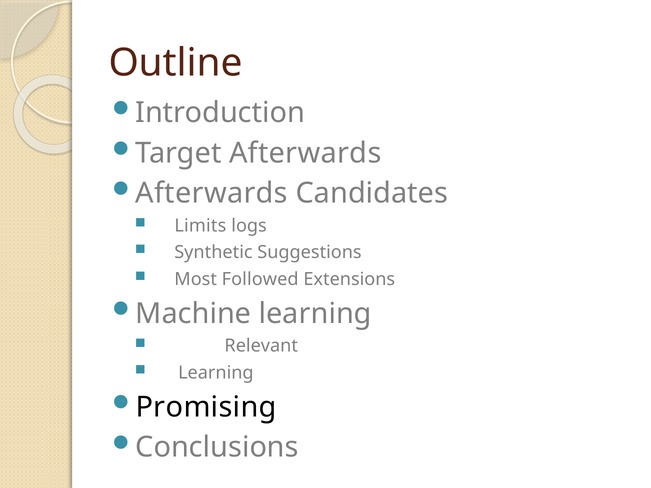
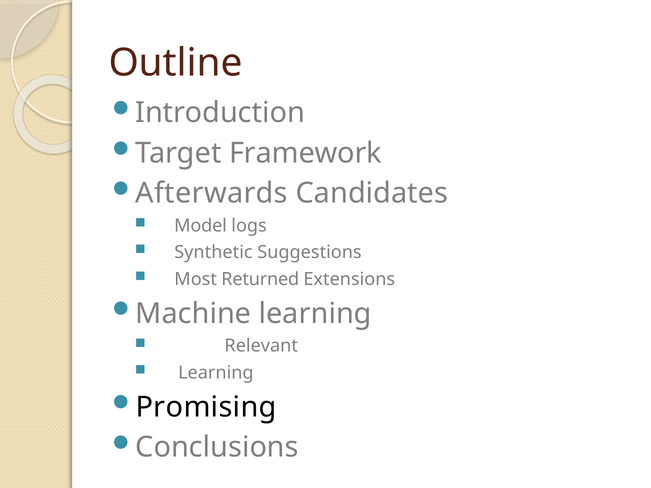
Target Afterwards: Afterwards -> Framework
Limits: Limits -> Model
Followed: Followed -> Returned
